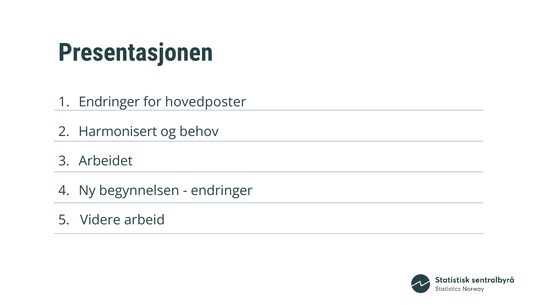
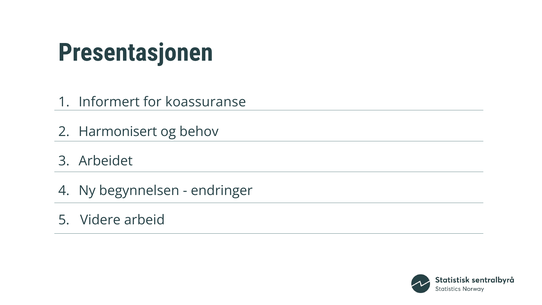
Endringer at (109, 102): Endringer -> Informert
hovedposter: hovedposter -> koassuranse
